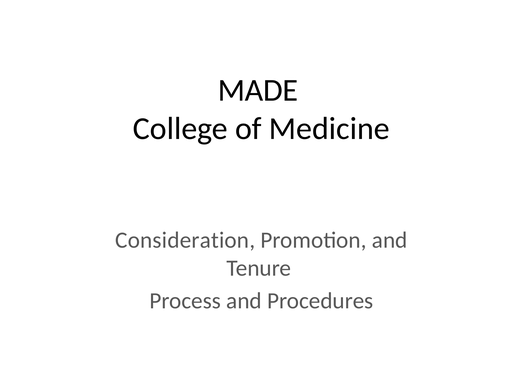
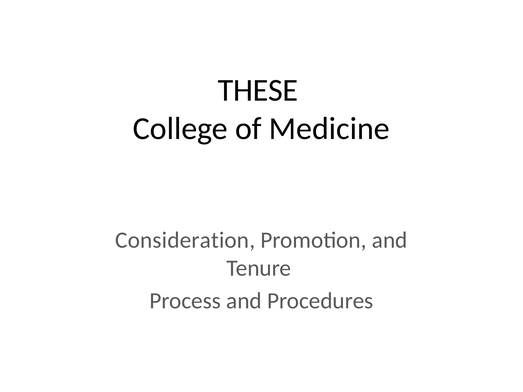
MADE: MADE -> THESE
